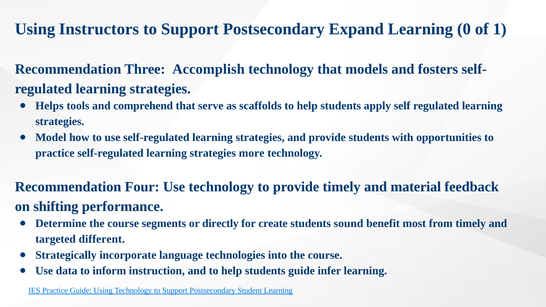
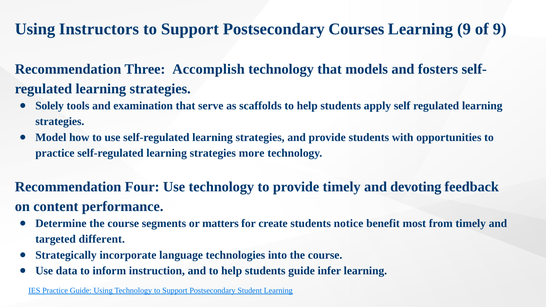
Expand: Expand -> Courses
Learning 0: 0 -> 9
of 1: 1 -> 9
Helps: Helps -> Solely
comprehend: comprehend -> examination
material: material -> devoting
shifting: shifting -> content
directly: directly -> matters
sound: sound -> notice
